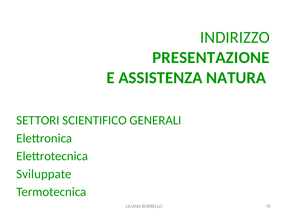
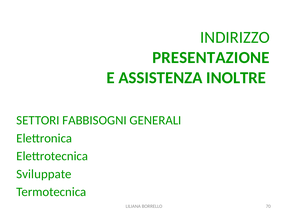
NATURA: NATURA -> INOLTRE
SCIENTIFICO: SCIENTIFICO -> FABBISOGNI
